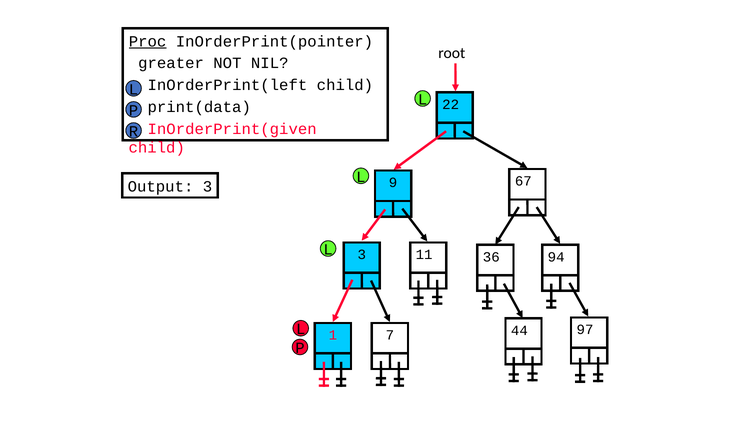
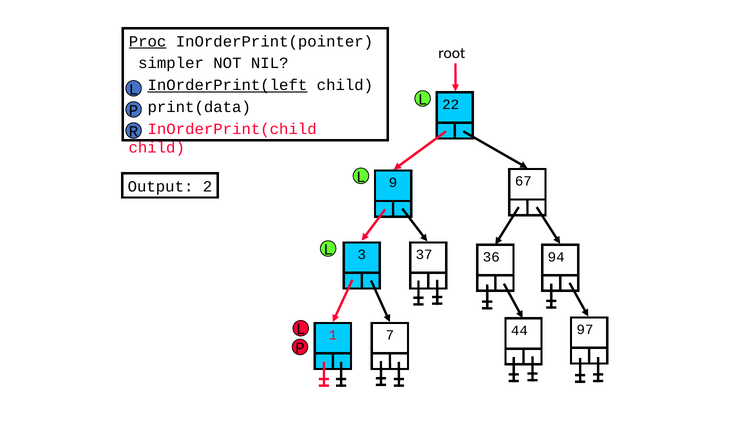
greater: greater -> simpler
InOrderPrint(left underline: none -> present
InOrderPrint(given: InOrderPrint(given -> InOrderPrint(child
Output 3: 3 -> 2
11: 11 -> 37
